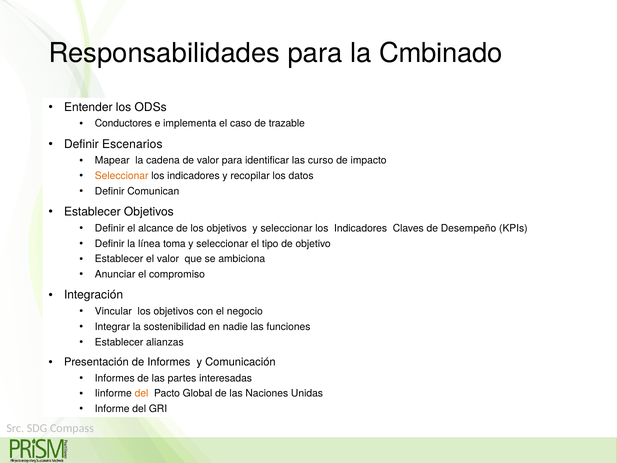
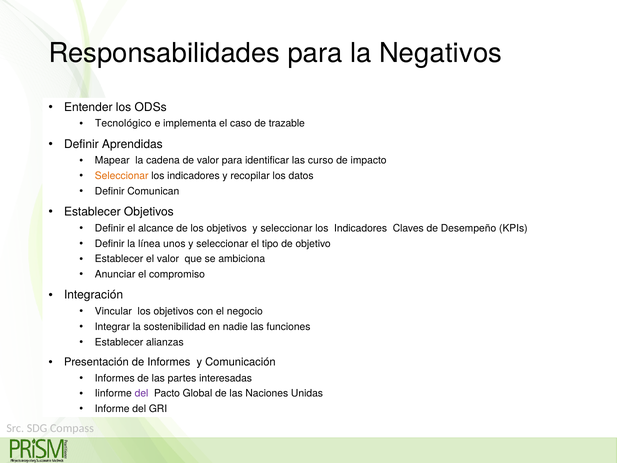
Cmbinado: Cmbinado -> Negativos
Conductores: Conductores -> Tecnológico
Escenarios: Escenarios -> Aprendidas
toma: toma -> unos
del at (142, 393) colour: orange -> purple
